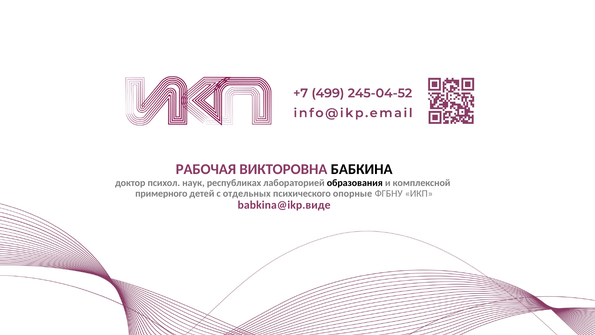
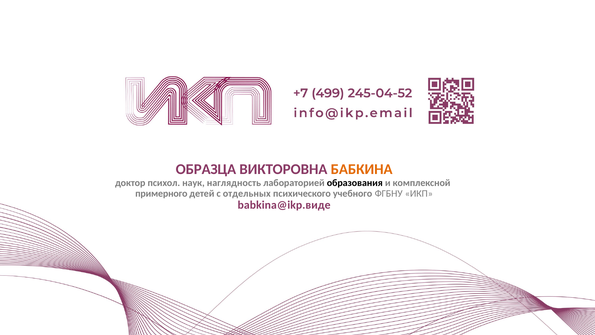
РАБОЧАЯ: РАБОЧАЯ -> ОБРАЗЦА
БАБКИНА colour: black -> orange
республиках: республиках -> наглядность
опорные: опорные -> учебного
